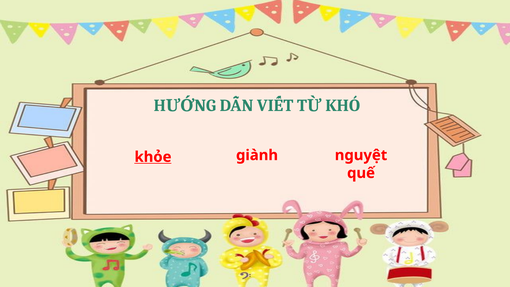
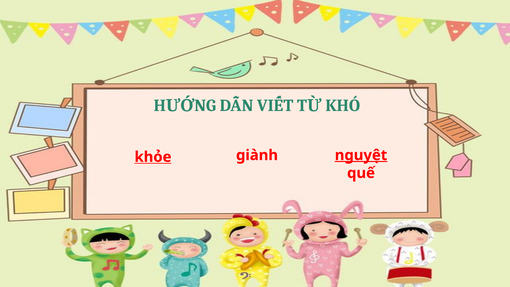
nguyệt underline: none -> present
